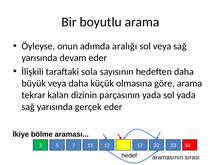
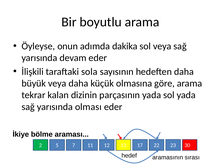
aralığı: aralığı -> dakika
gerçek: gerçek -> olması
